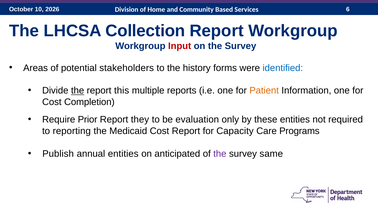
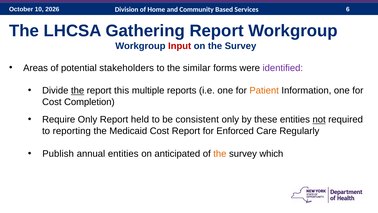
Collection: Collection -> Gathering
history: history -> similar
identified colour: blue -> purple
Require Prior: Prior -> Only
they: they -> held
evaluation: evaluation -> consistent
not underline: none -> present
Capacity: Capacity -> Enforced
Programs: Programs -> Regularly
the at (220, 153) colour: purple -> orange
same: same -> which
